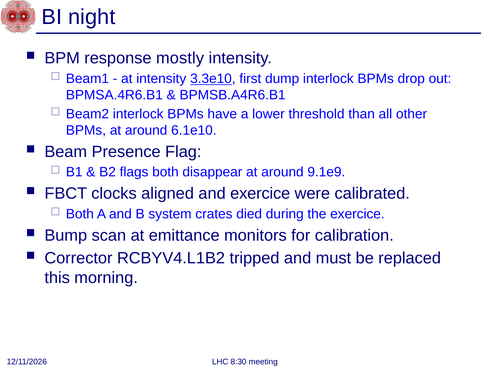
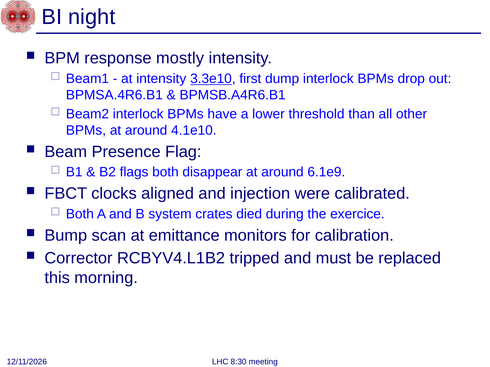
6.1e10: 6.1e10 -> 4.1e10
9.1e9: 9.1e9 -> 6.1e9
and exercice: exercice -> injection
